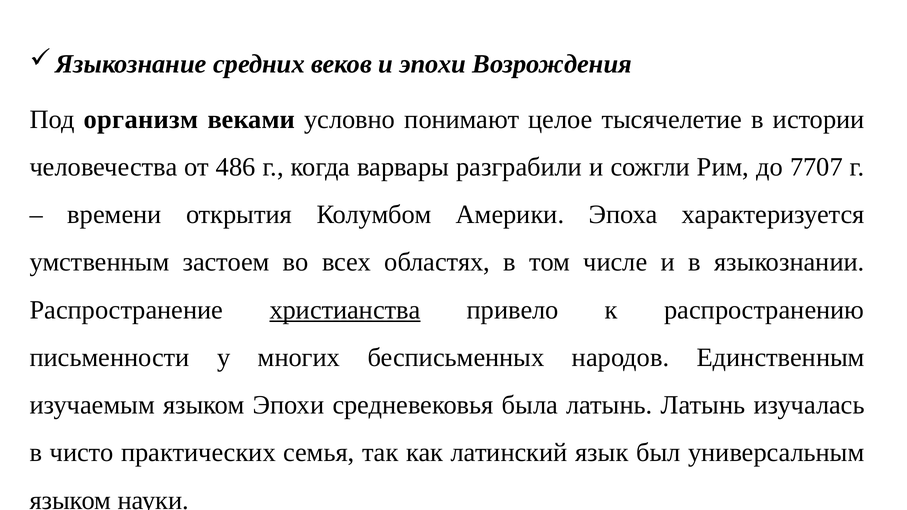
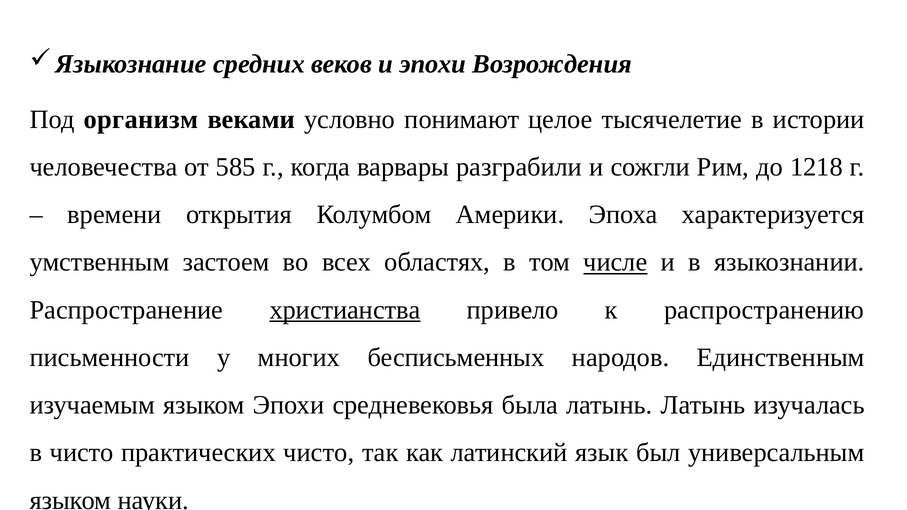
486: 486 -> 585
7707: 7707 -> 1218
числе underline: none -> present
практических семья: семья -> чисто
